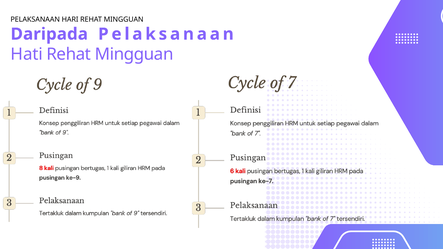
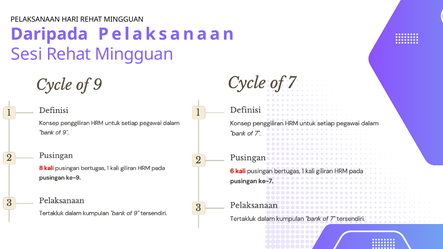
Hati: Hati -> Sesi
